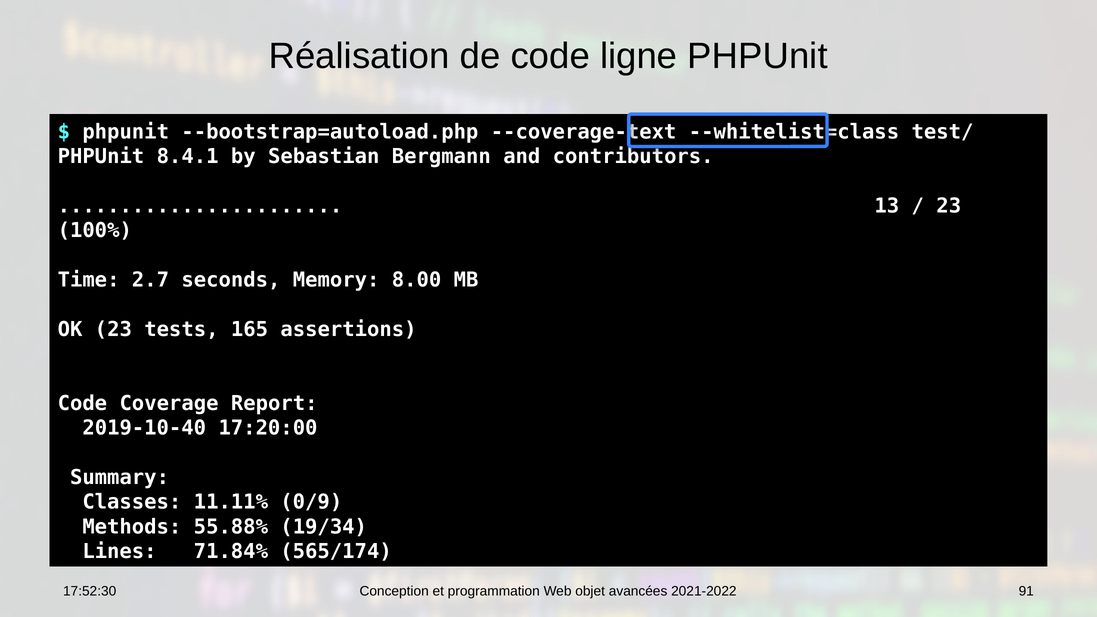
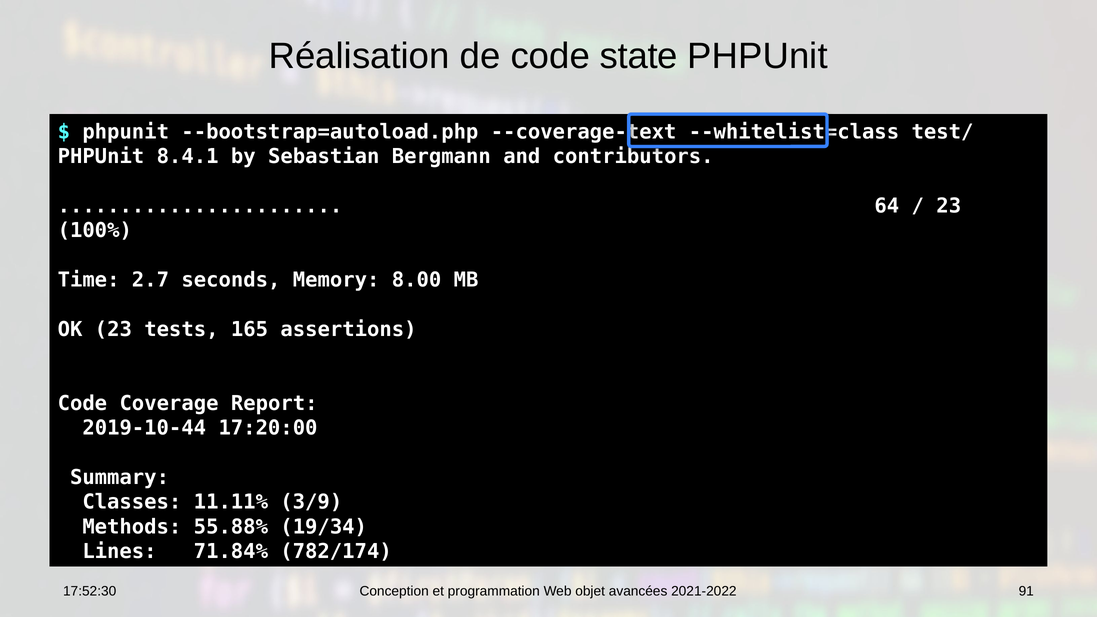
ligne: ligne -> state
13: 13 -> 64
2019-10-40: 2019-10-40 -> 2019-10-44
0/9: 0/9 -> 3/9
565/174: 565/174 -> 782/174
